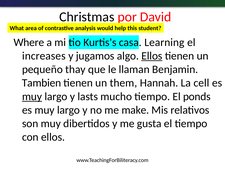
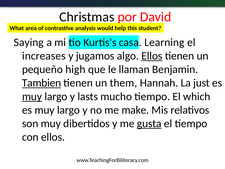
Where: Where -> Saying
thay: thay -> high
Tambien underline: none -> present
cell: cell -> just
ponds: ponds -> which
gusta underline: none -> present
